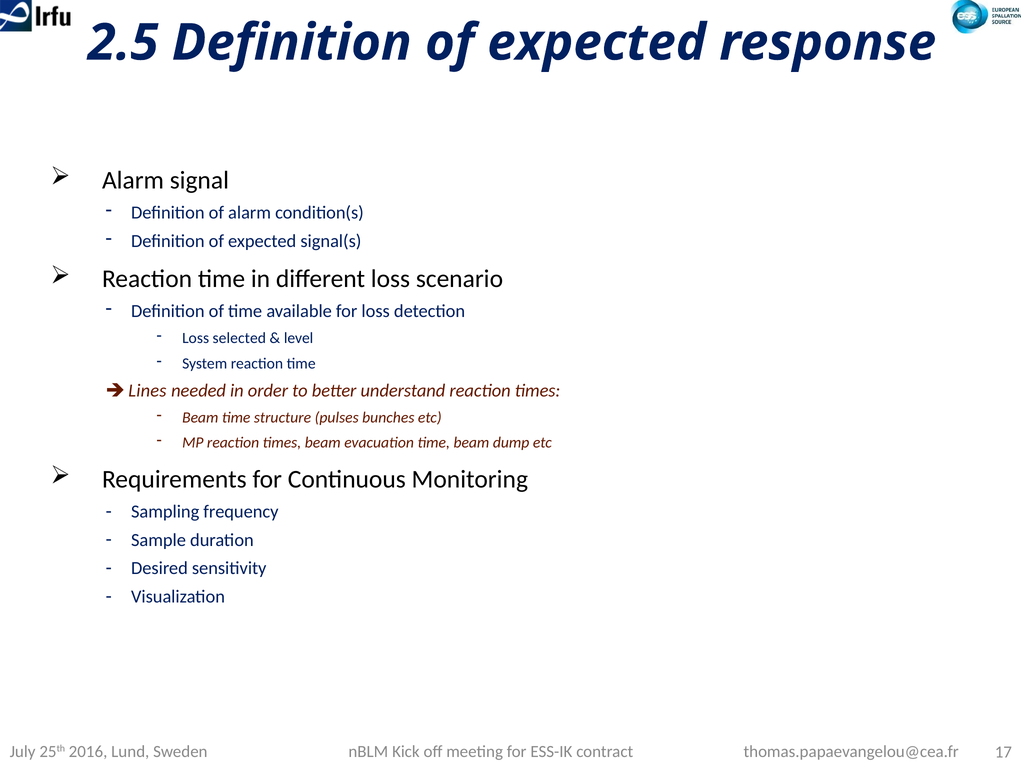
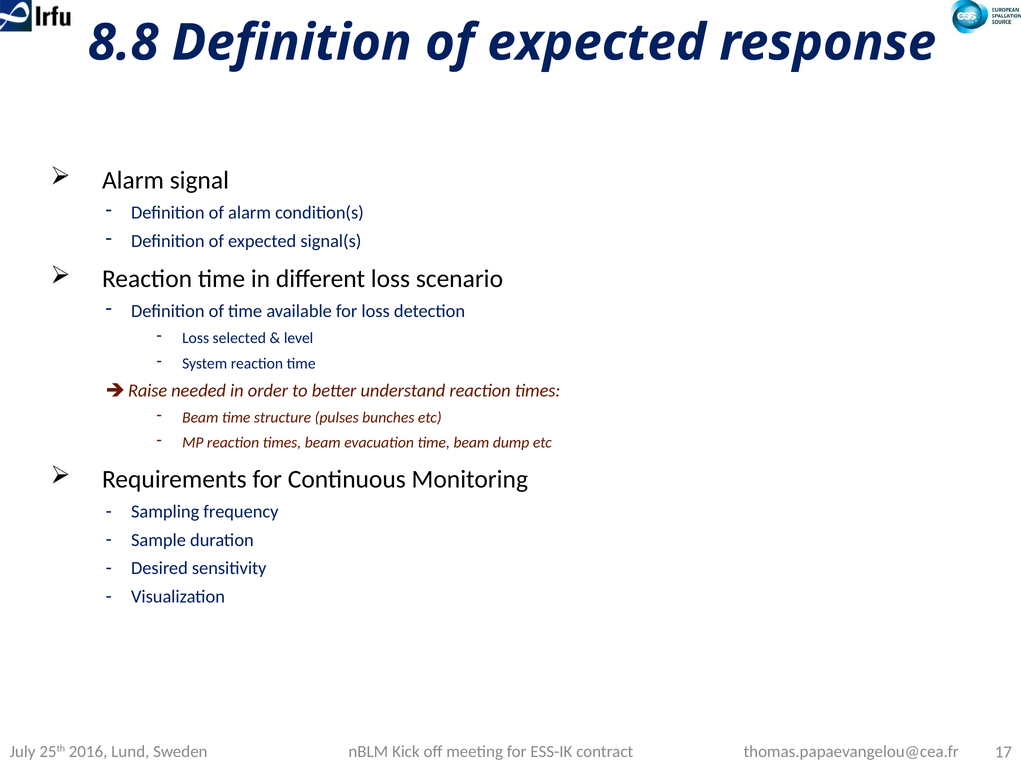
2.5: 2.5 -> 8.8
Lines: Lines -> Raise
